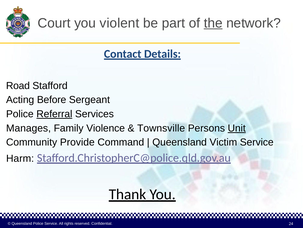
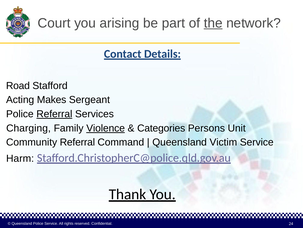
violent: violent -> arising
Before: Before -> Makes
Manages: Manages -> Charging
Violence underline: none -> present
Townsville: Townsville -> Categories
Unit underline: present -> none
Community Provide: Provide -> Referral
